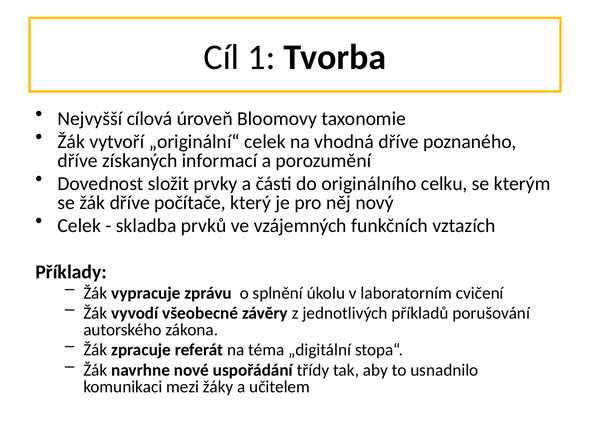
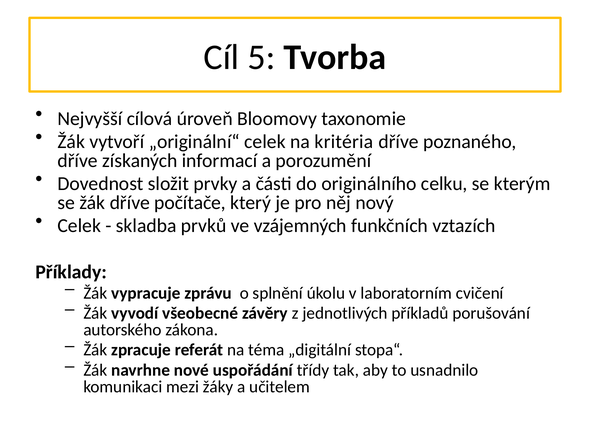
1: 1 -> 5
vhodná: vhodná -> kritéria
